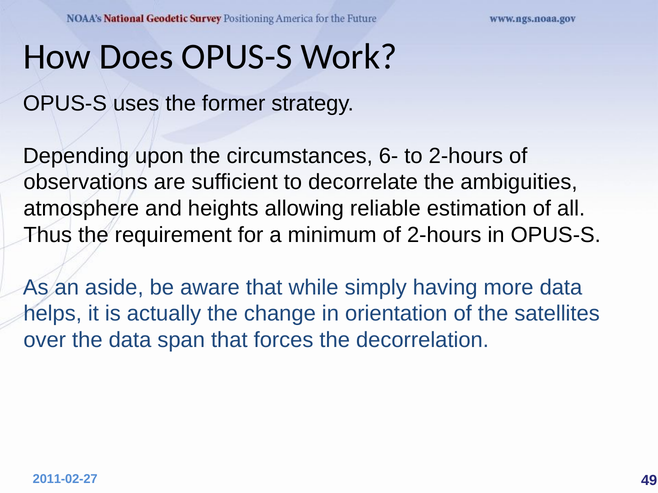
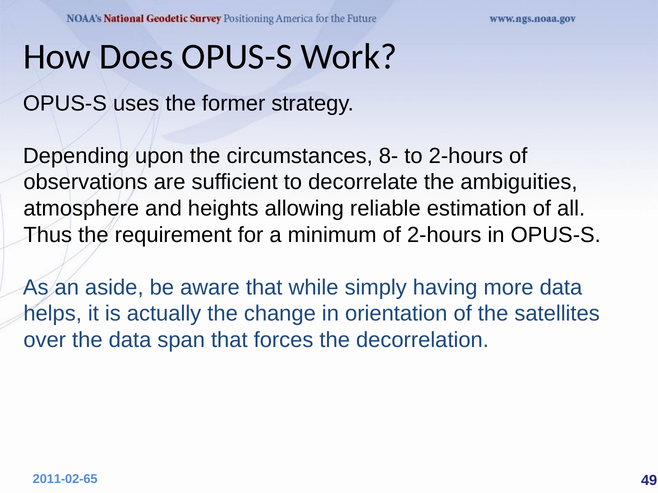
6-: 6- -> 8-
2011-02-27: 2011-02-27 -> 2011-02-65
